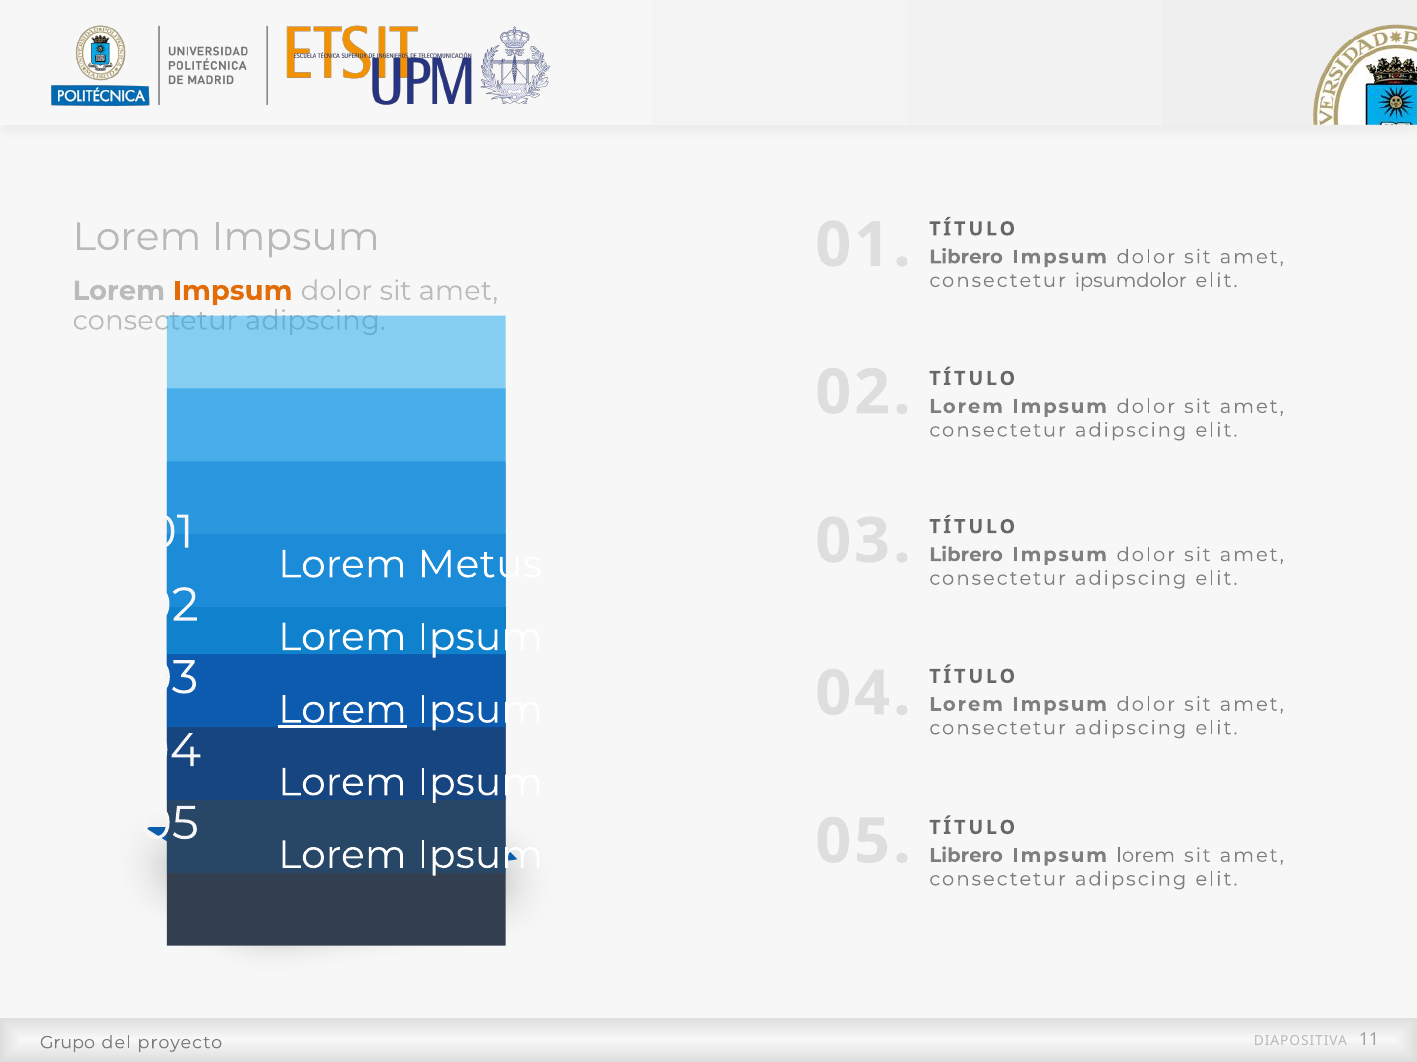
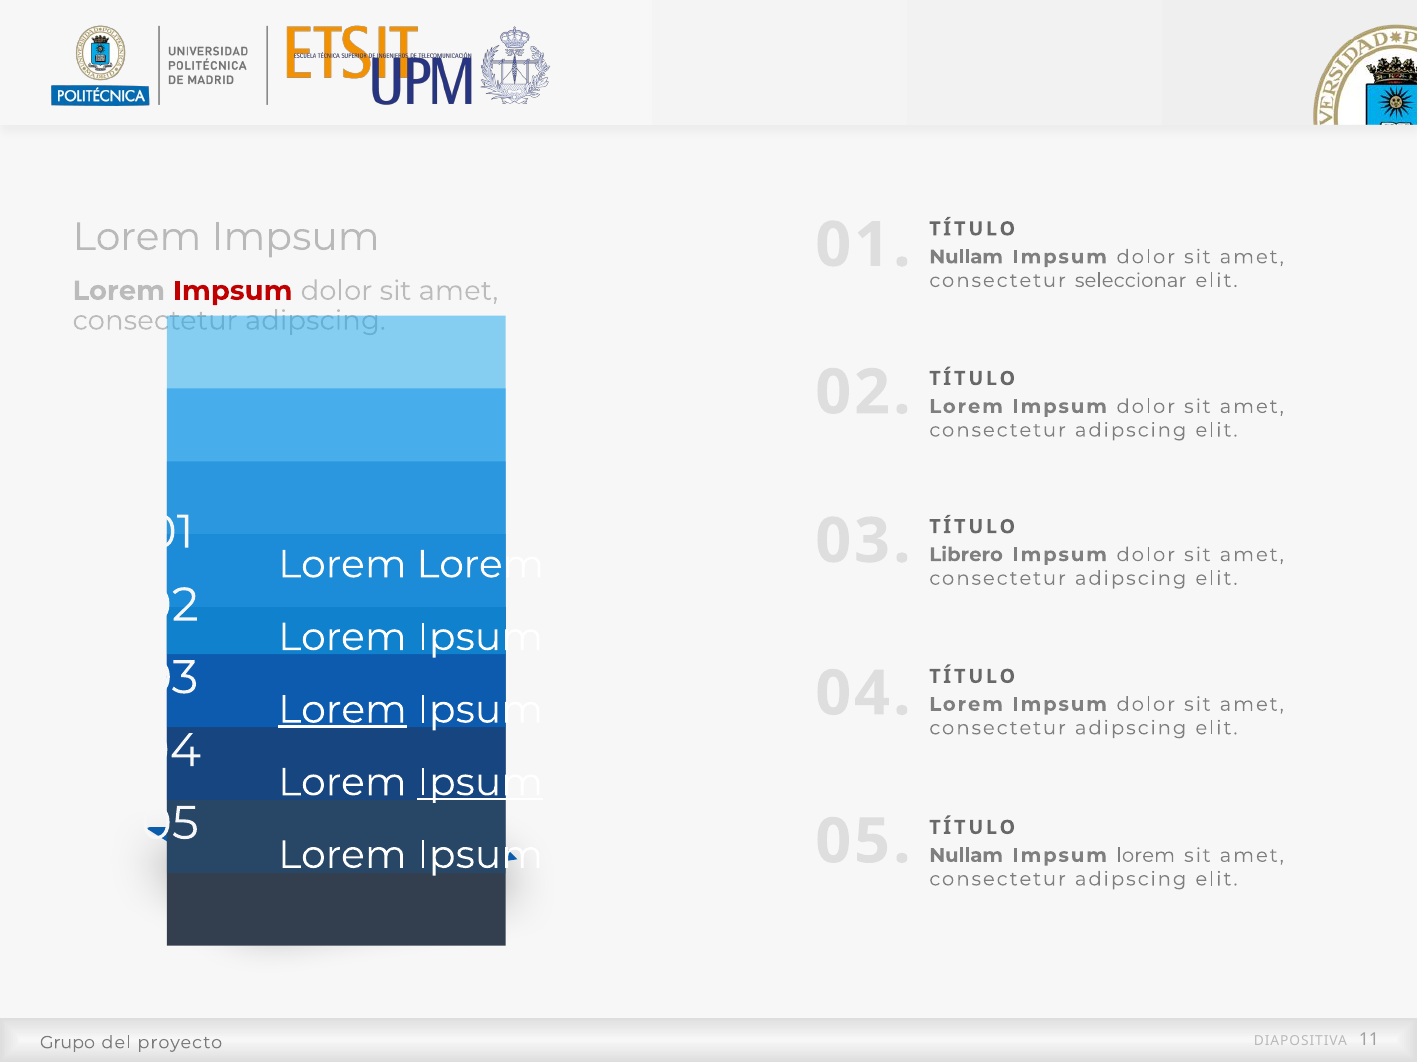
Librero at (966, 257): Librero -> Nullam
ipsumdolor: ipsumdolor -> seleccionar
Impsum at (233, 291) colour: orange -> red
Metus at (480, 565): Metus -> Lorem
Ipsum at (480, 783) underline: none -> present
Librero at (966, 856): Librero -> Nullam
